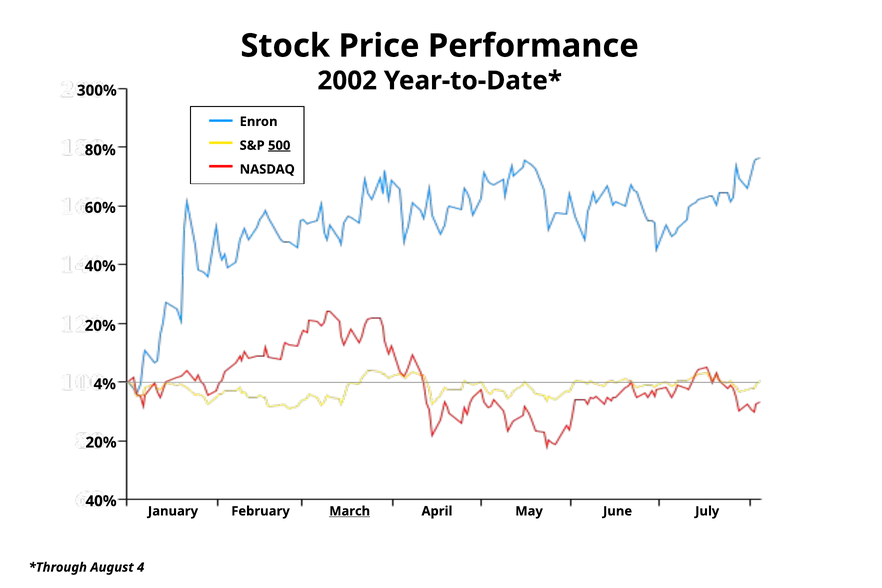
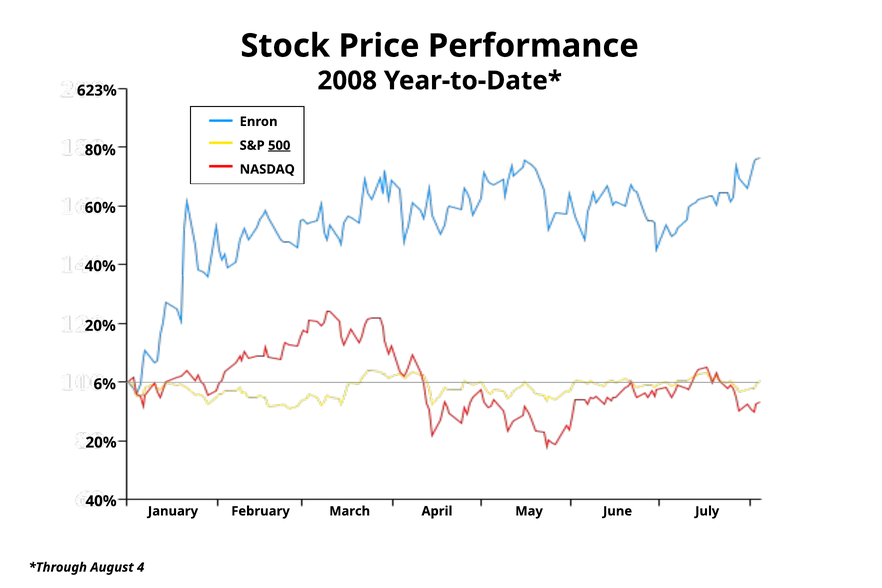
2002: 2002 -> 2008
300%: 300% -> 623%
4%: 4% -> 6%
March underline: present -> none
